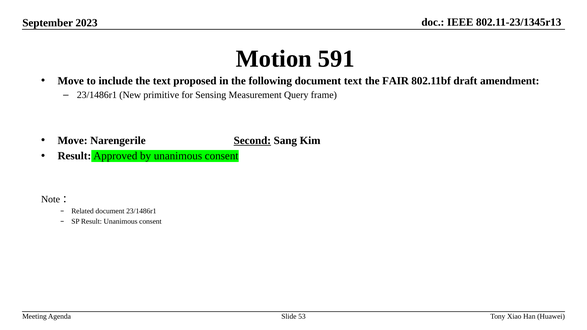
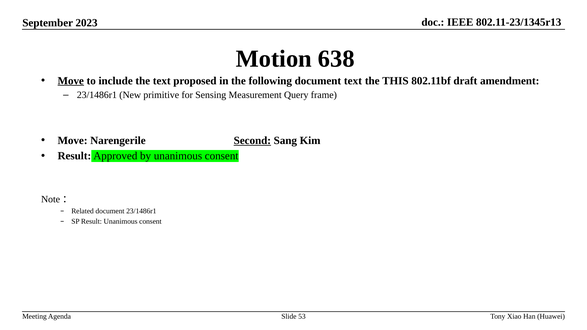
591: 591 -> 638
Move at (71, 81) underline: none -> present
FAIR: FAIR -> THIS
